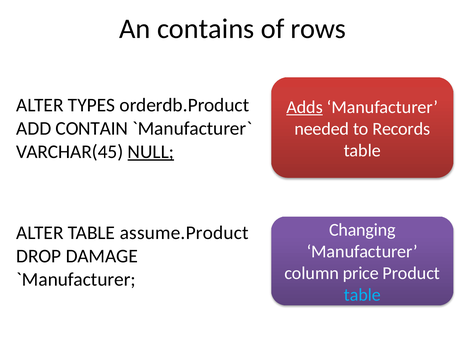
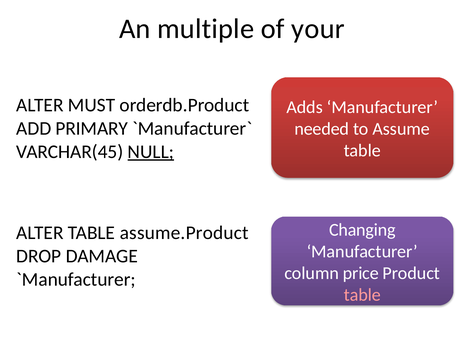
contains: contains -> multiple
rows: rows -> your
TYPES: TYPES -> MUST
Adds underline: present -> none
CONTAIN: CONTAIN -> PRIMARY
Records: Records -> Assume
table at (362, 295) colour: light blue -> pink
